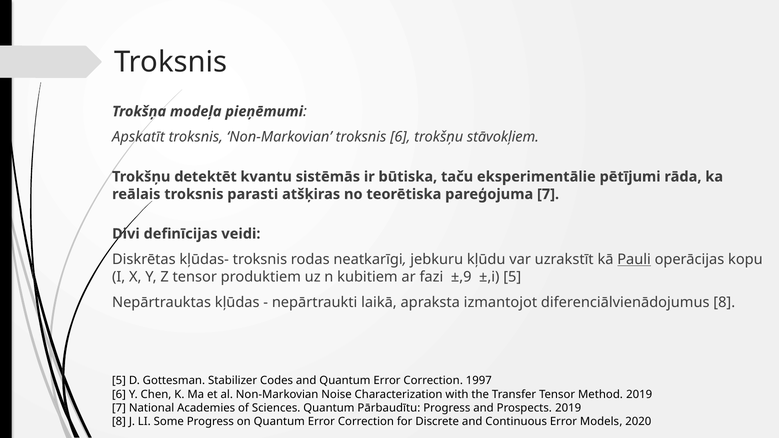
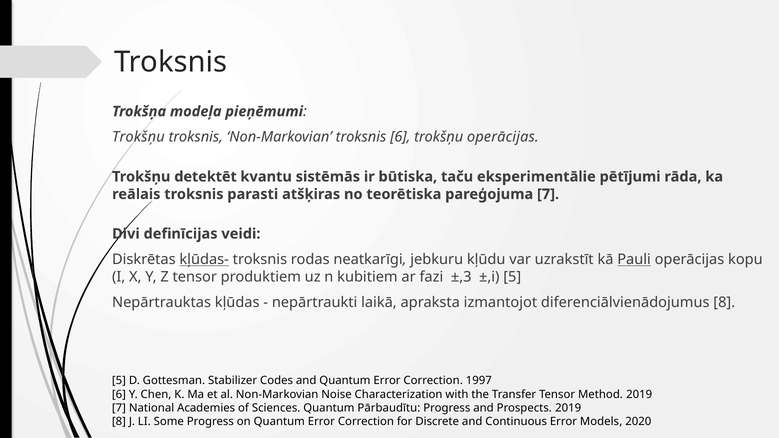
Apskatīt at (138, 137): Apskatīt -> Trokšņu
trokšņu stāvokļiem: stāvokļiem -> operācijas
kļūdas- underline: none -> present
±,9: ±,9 -> ±,3
